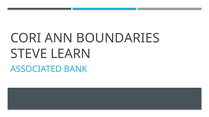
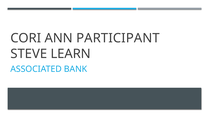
BOUNDARIES: BOUNDARIES -> PARTICIPANT
